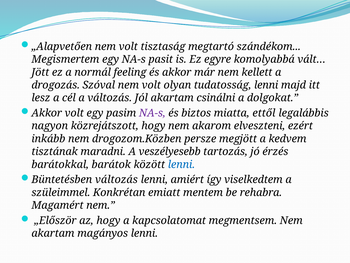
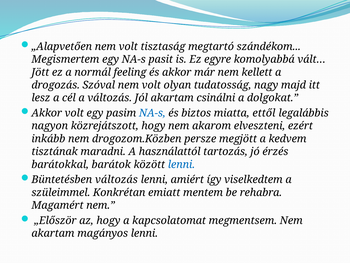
tudatosság lenni: lenni -> nagy
NA-s at (152, 113) colour: purple -> blue
veszélyesebb: veszélyesebb -> használattól
